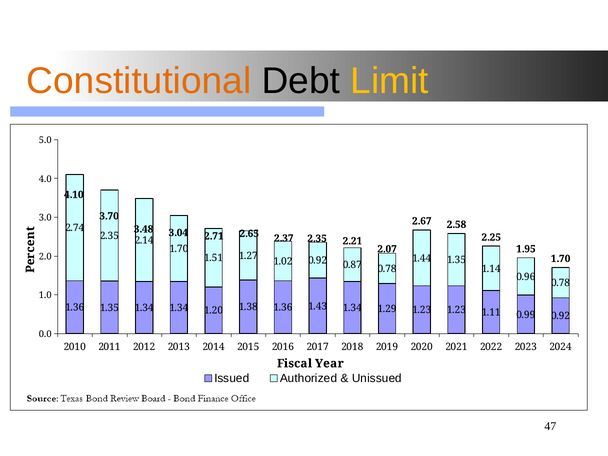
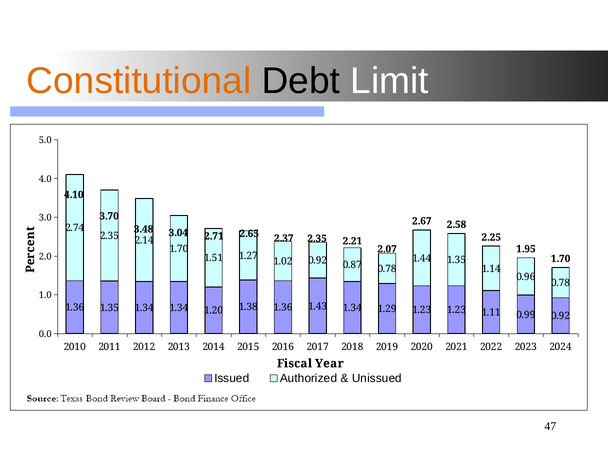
Limit colour: yellow -> white
